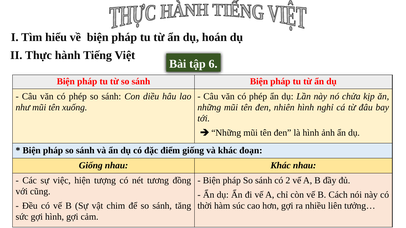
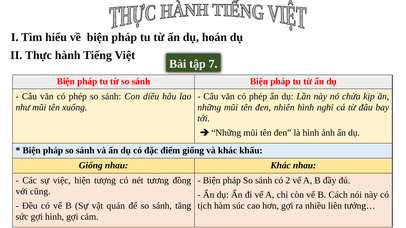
6: 6 -> 7
đoạn: đoạn -> khấu
chim: chim -> quán
thời: thời -> tịch
